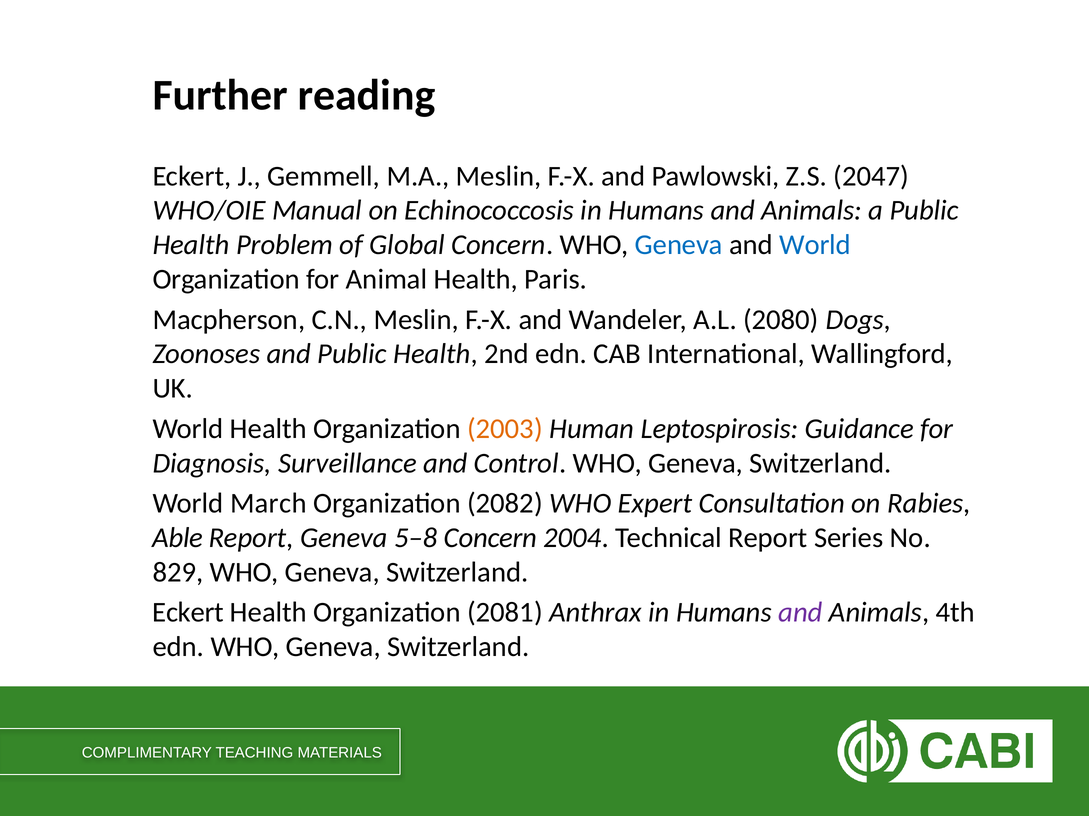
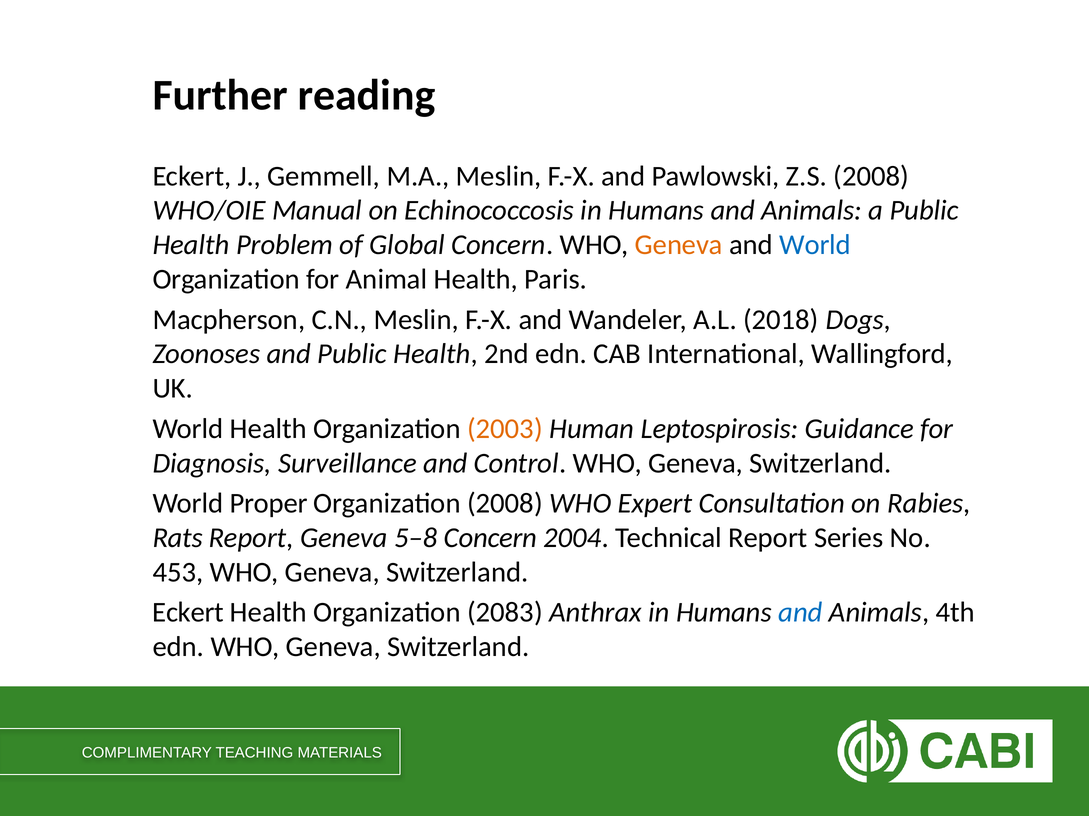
Z.S 2047: 2047 -> 2008
Geneva at (679, 245) colour: blue -> orange
2080: 2080 -> 2018
March: March -> Proper
Organization 2082: 2082 -> 2008
Able: Able -> Rats
829: 829 -> 453
2081: 2081 -> 2083
and at (800, 613) colour: purple -> blue
